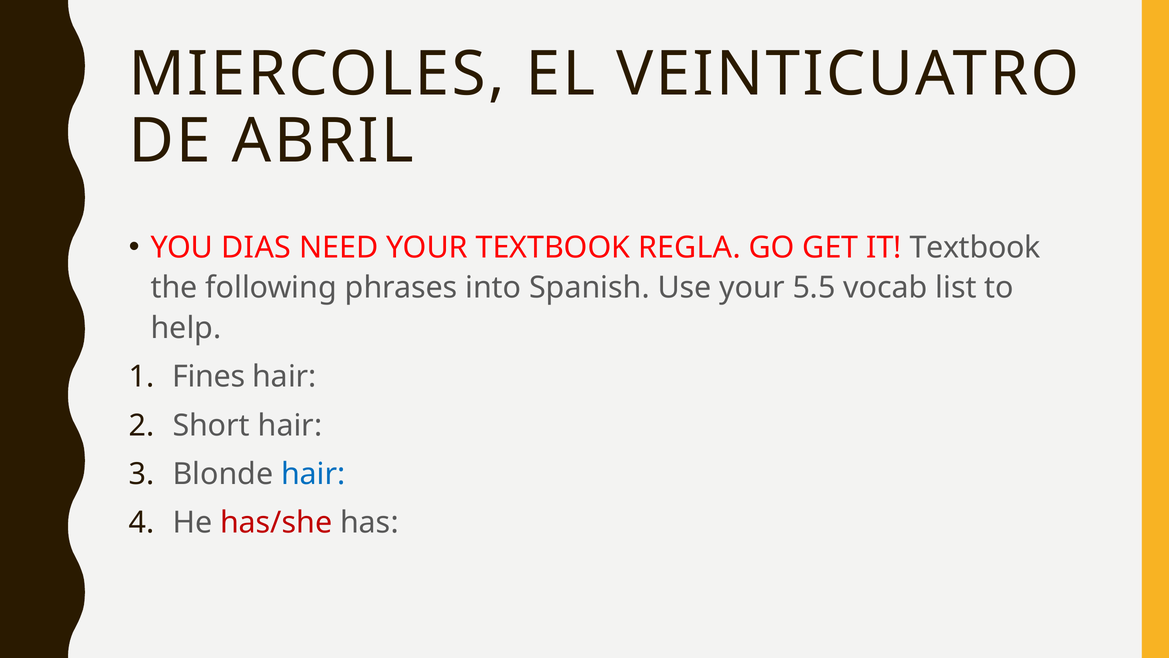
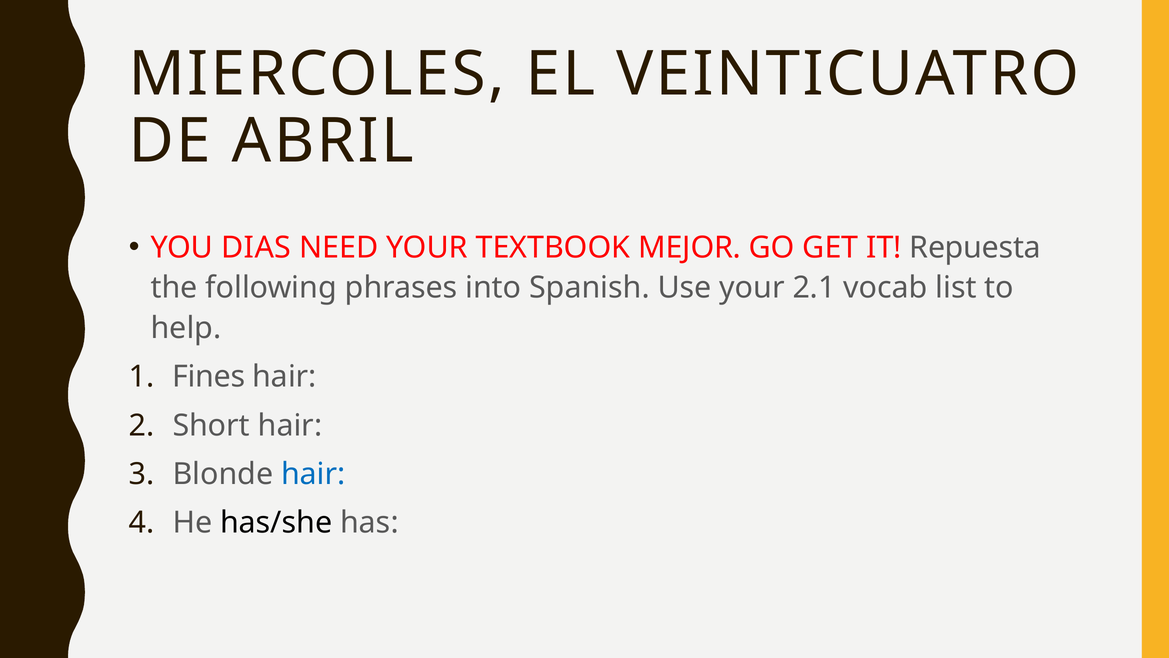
REGLA: REGLA -> MEJOR
IT Textbook: Textbook -> Repuesta
5.5: 5.5 -> 2.1
has/she colour: red -> black
